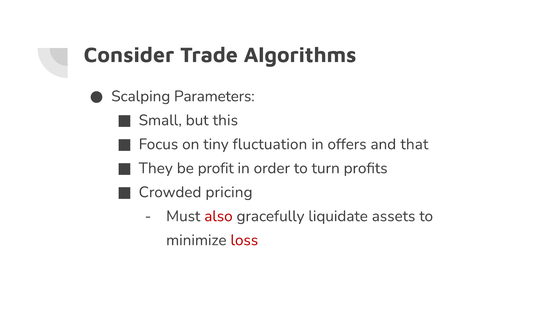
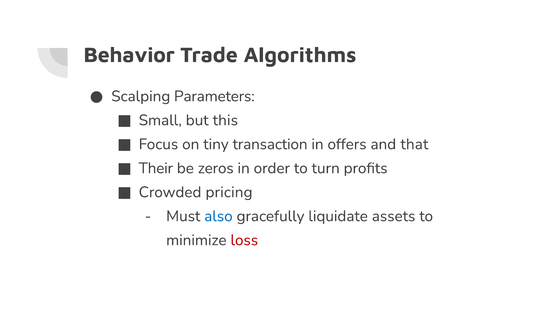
Consider: Consider -> Behavior
fluctuation: fluctuation -> transaction
They: They -> Their
profit: profit -> zeros
also colour: red -> blue
